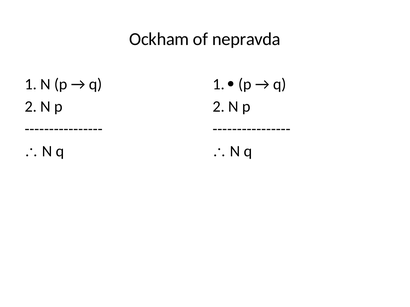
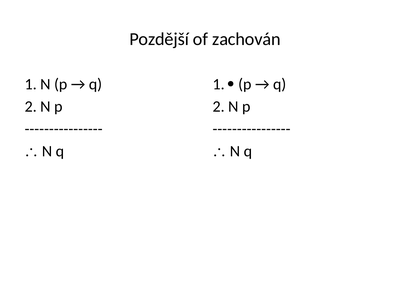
Ockham: Ockham -> Pozdější
nepravda: nepravda -> zachován
